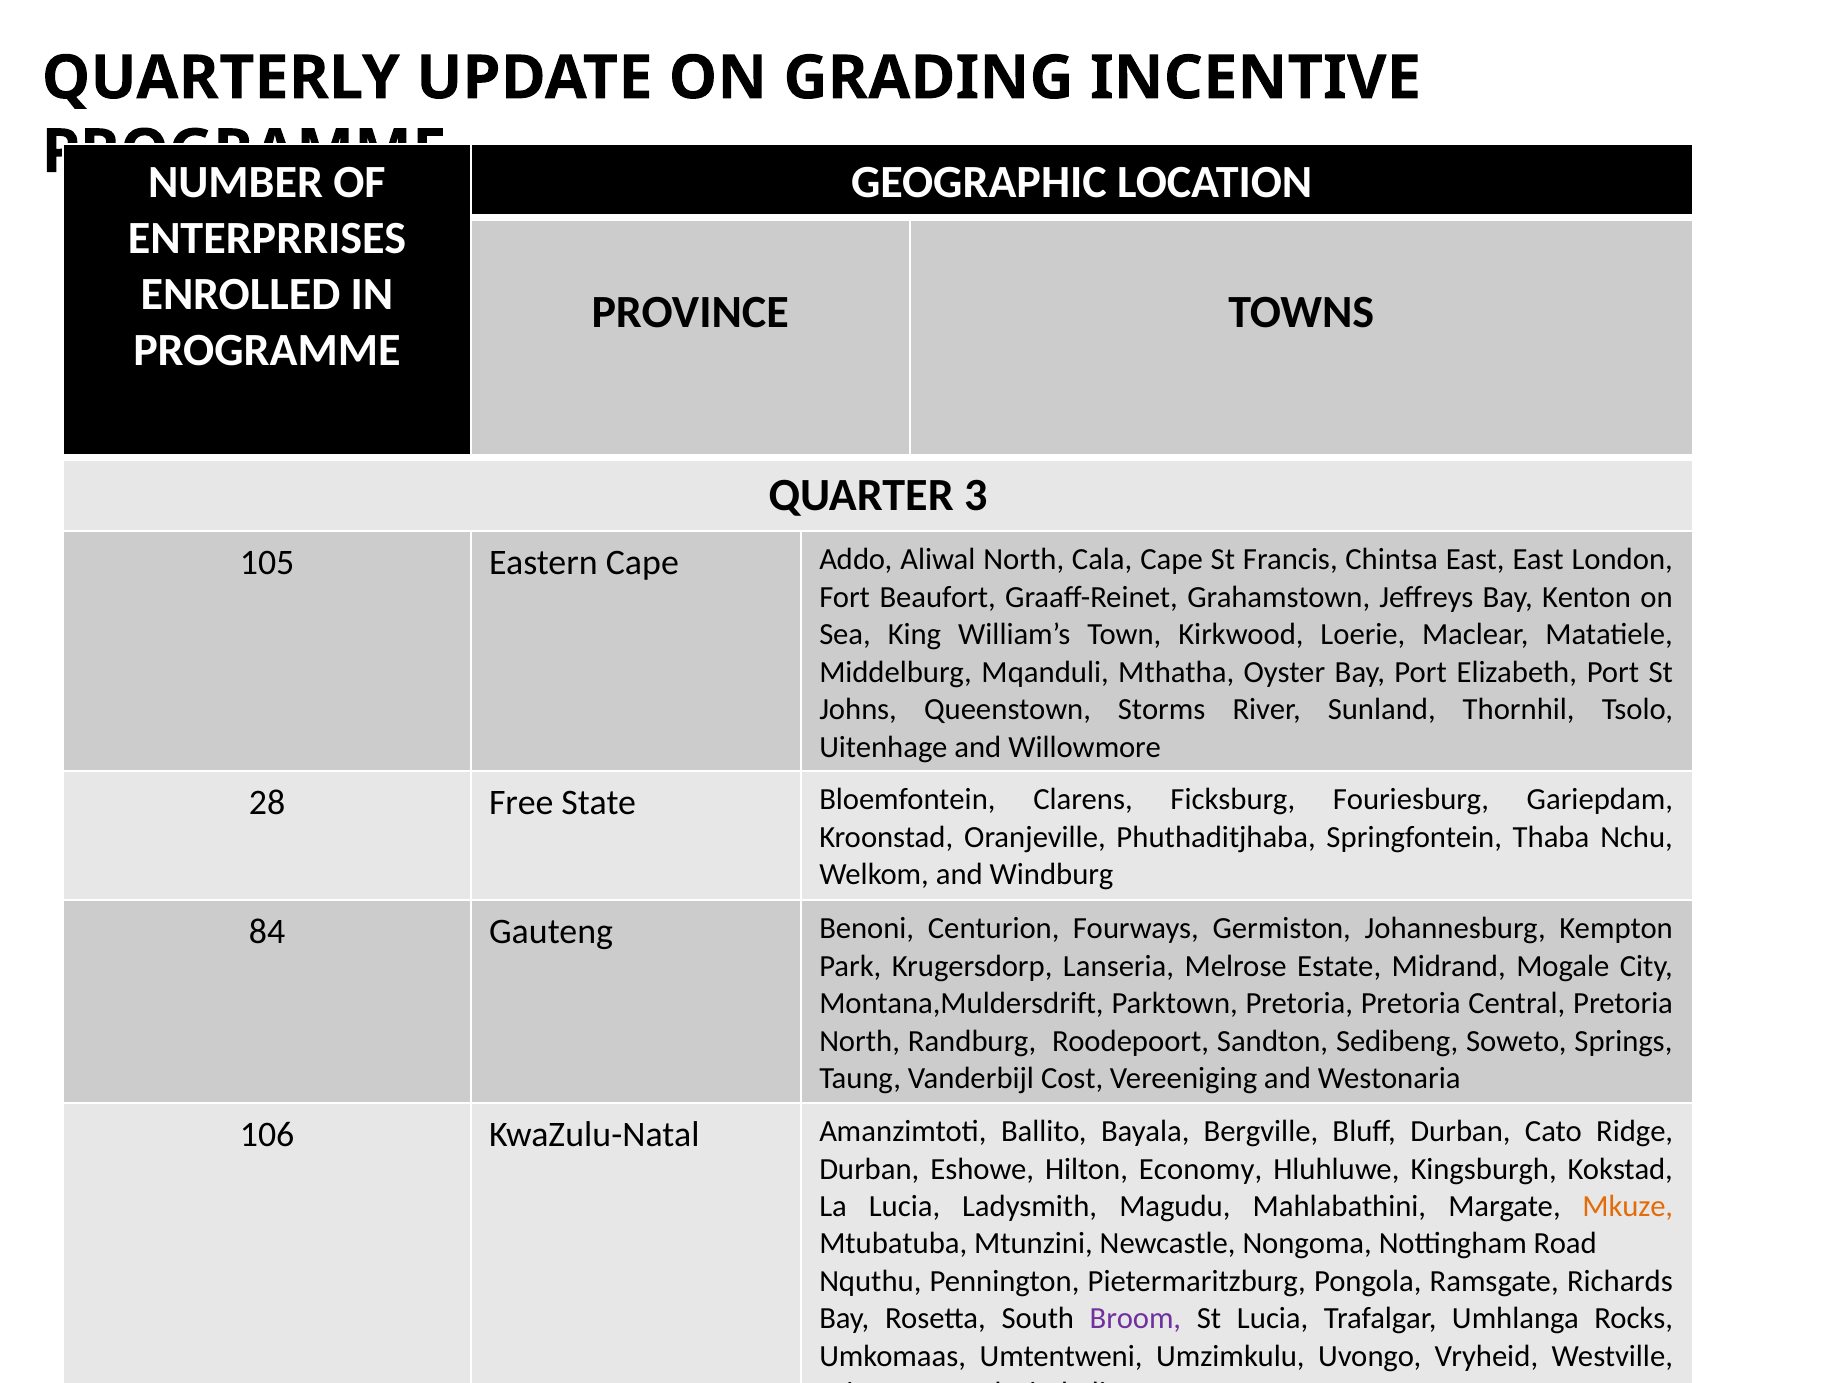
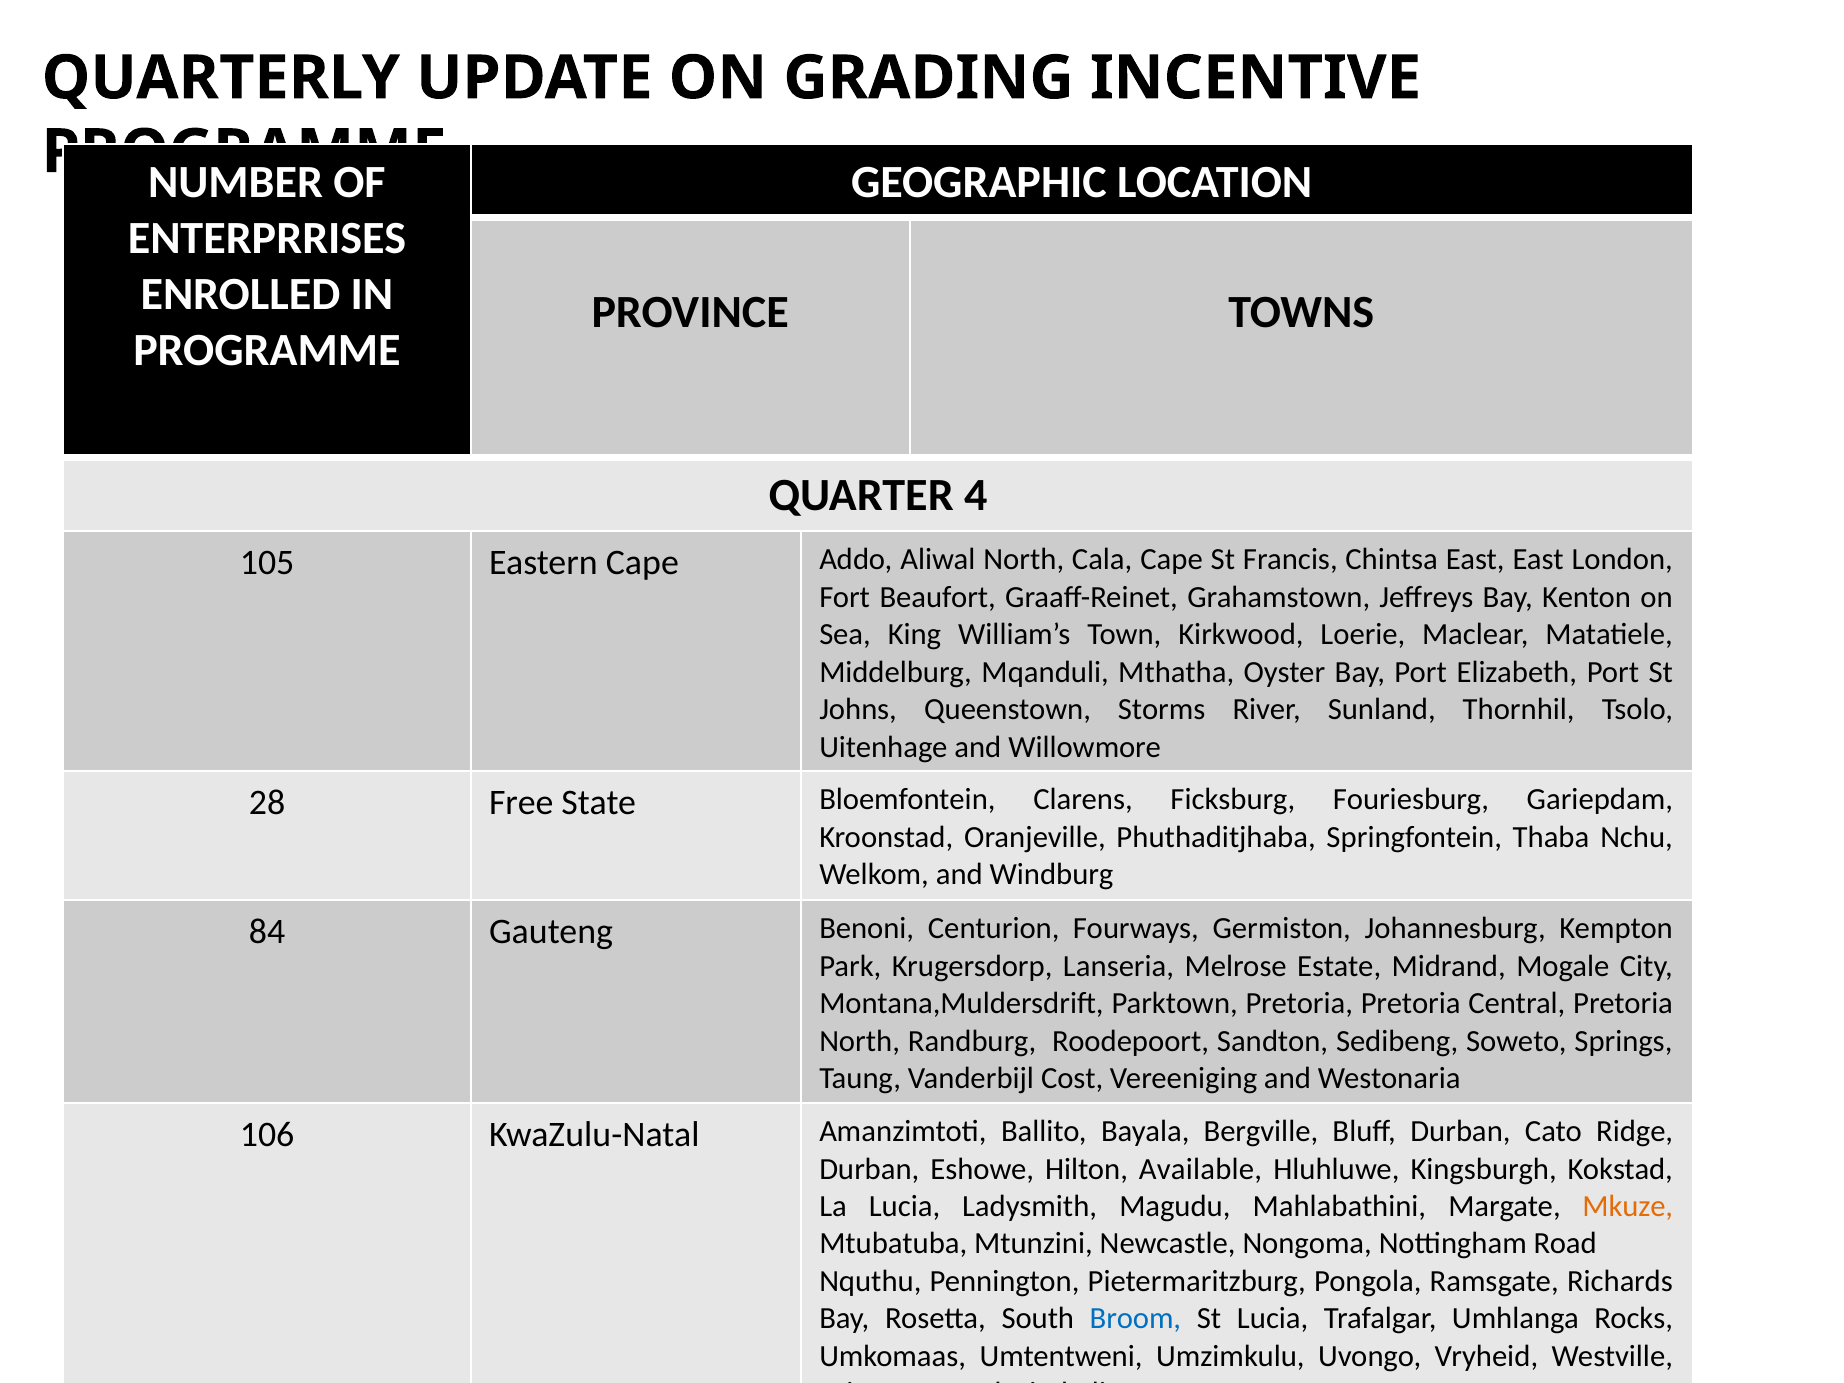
3: 3 -> 4
Economy: Economy -> Available
Broom colour: purple -> blue
